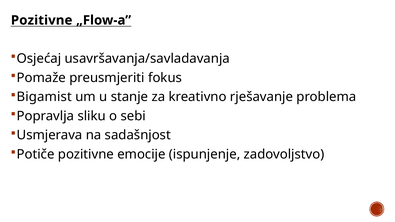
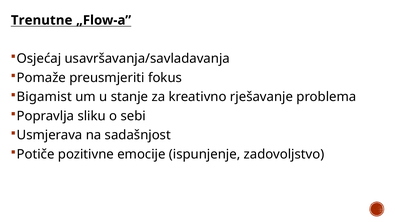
Pozitivne at (42, 20): Pozitivne -> Trenutne
